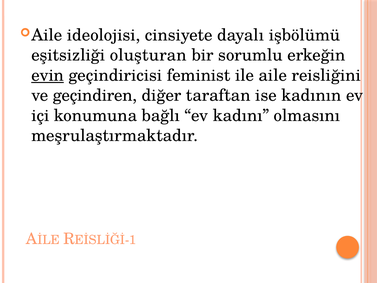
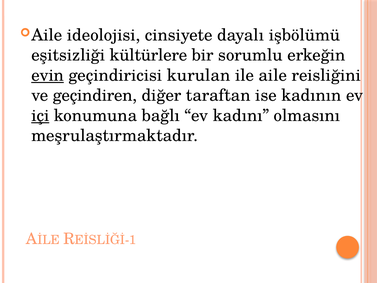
oluşturan: oluşturan -> kültürlere
feminist: feminist -> kurulan
içi underline: none -> present
